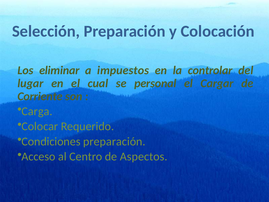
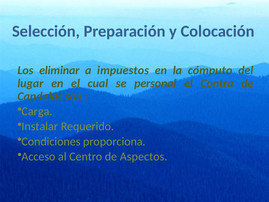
controlar: controlar -> cómputo
Cargar: Cargar -> Contra
Corriente: Corriente -> Candelas
Colocar: Colocar -> Instalar
Condiciones preparación: preparación -> proporciona
